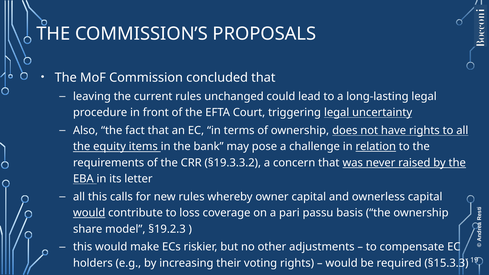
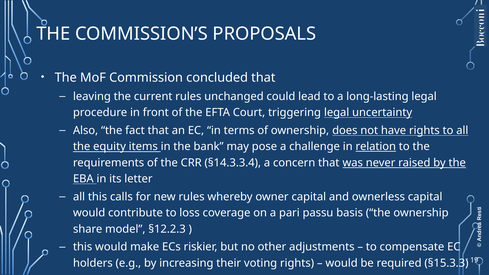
§19.3.3.2: §19.3.3.2 -> §14.3.3.4
would at (89, 213) underline: present -> none
§19.2.3: §19.2.3 -> §12.2.3
